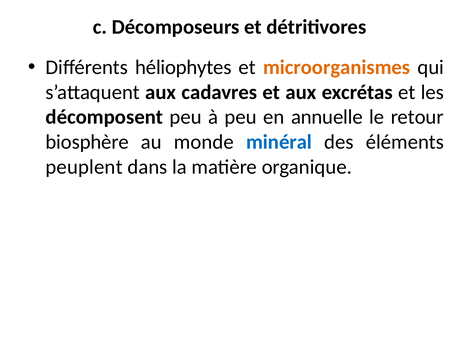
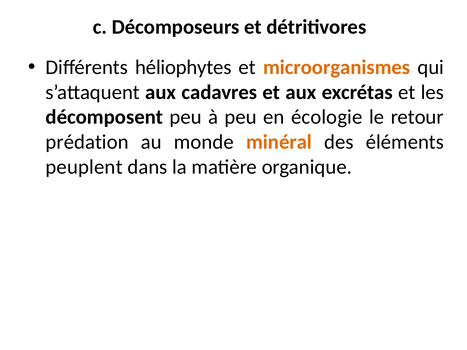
annuelle: annuelle -> écologie
biosphère: biosphère -> prédation
minéral colour: blue -> orange
